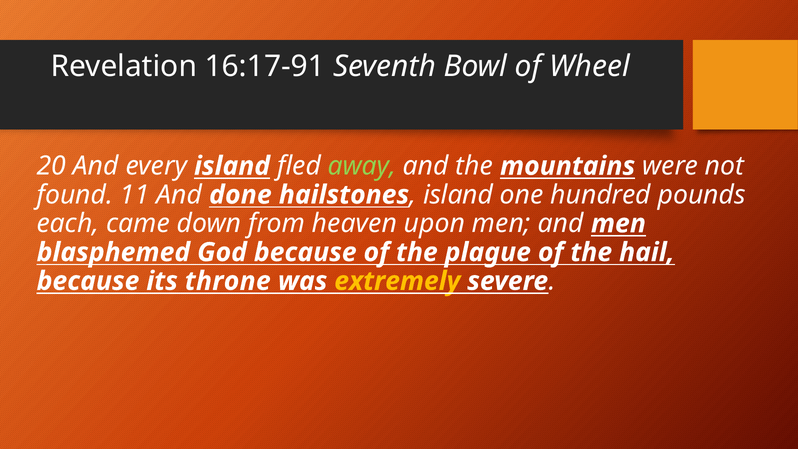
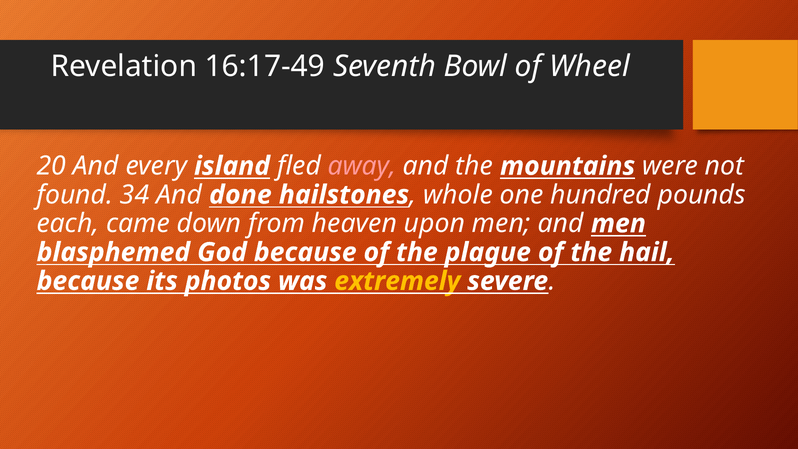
16:17-91: 16:17-91 -> 16:17-49
away colour: light green -> pink
11: 11 -> 34
island at (458, 195): island -> whole
throne: throne -> photos
